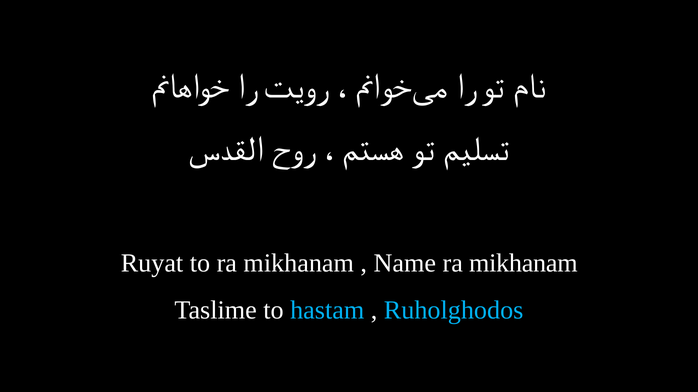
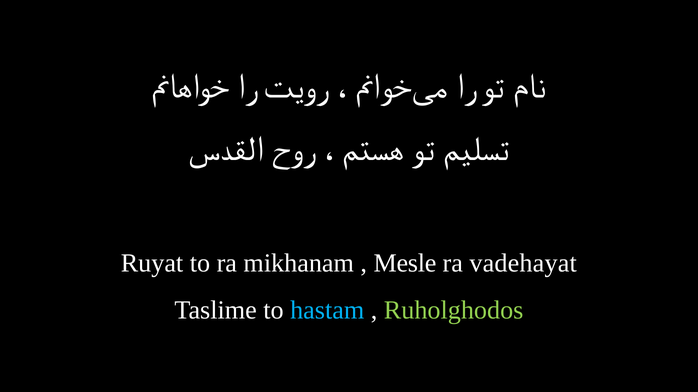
Name: Name -> Mesle
mikhanam at (523, 264): mikhanam -> vadehayat
Ruholghodos colour: light blue -> light green
